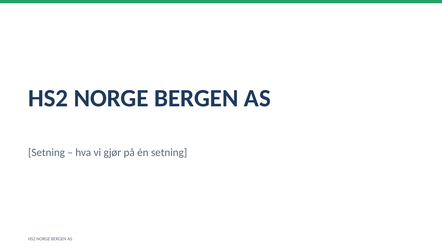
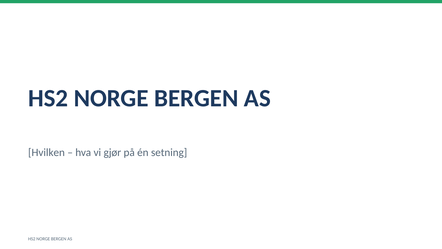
Setning at (47, 152): Setning -> Hvilken
